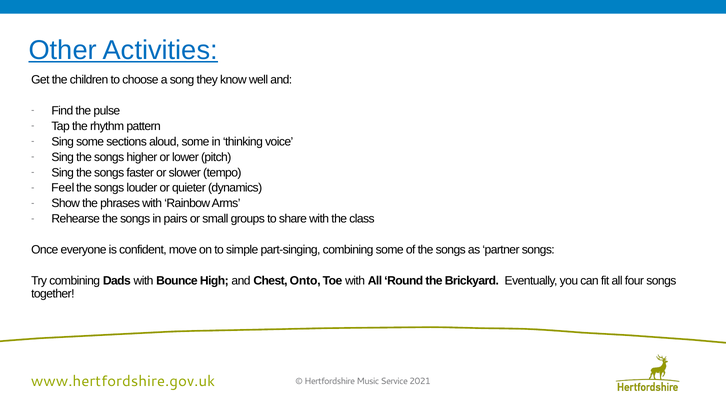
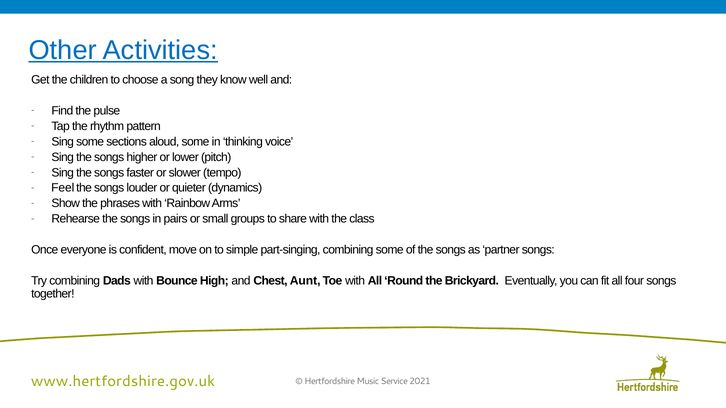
Onto: Onto -> Aunt
